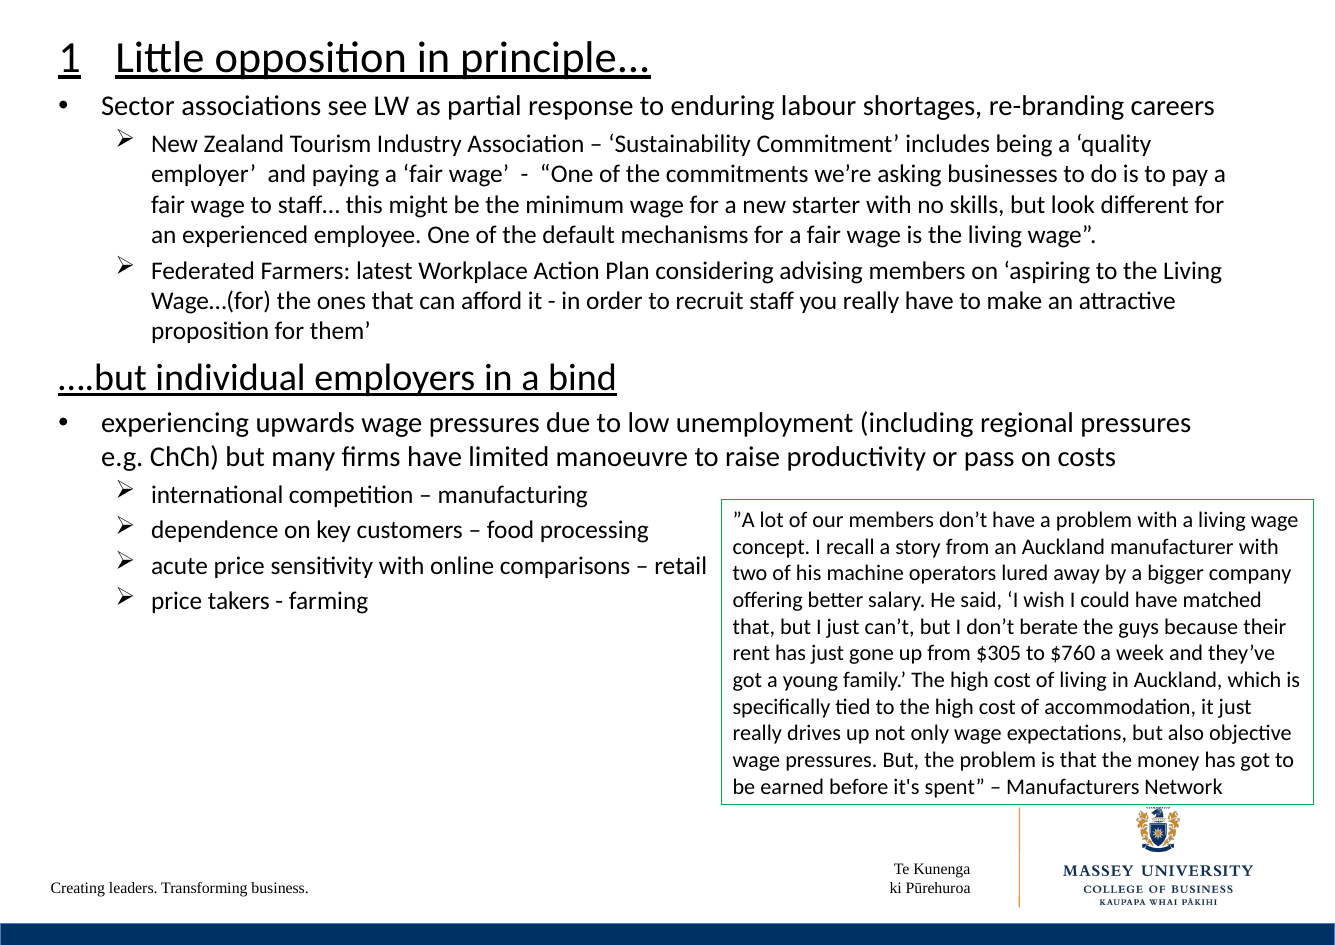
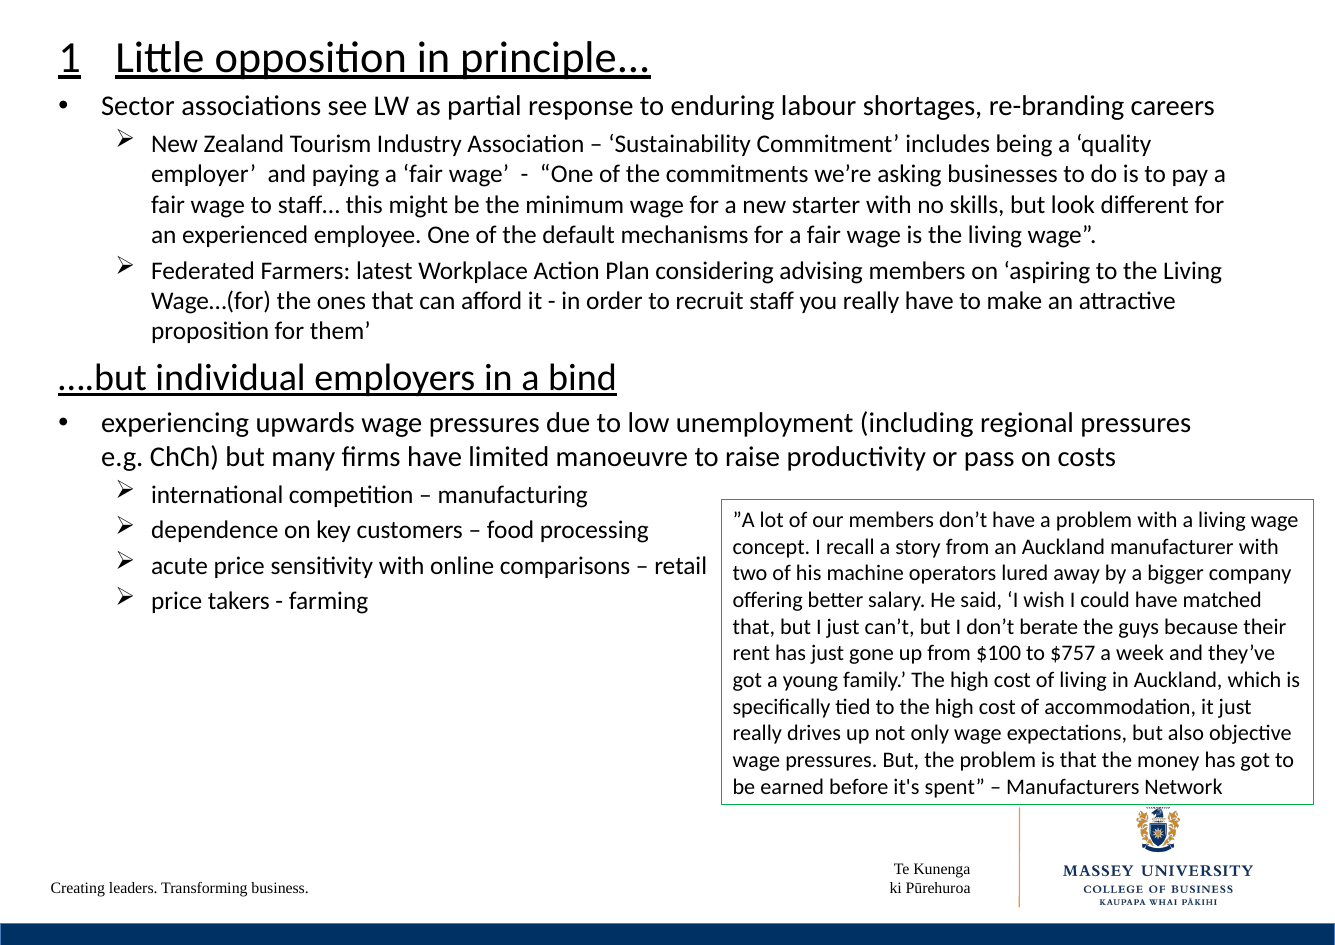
$305: $305 -> $100
$760: $760 -> $757
